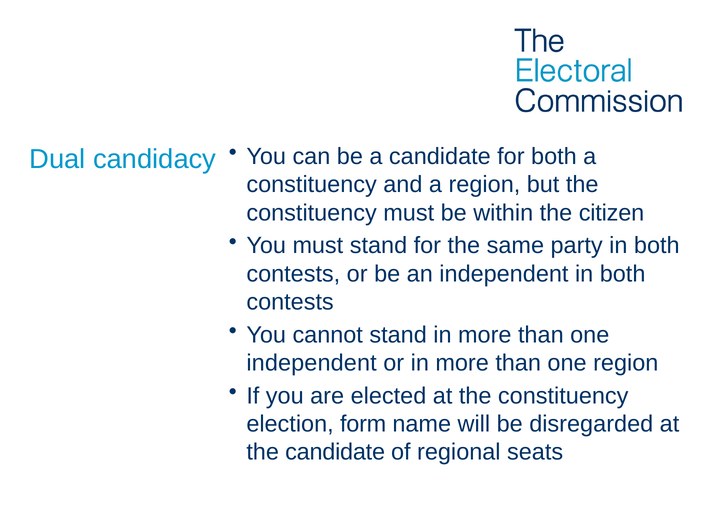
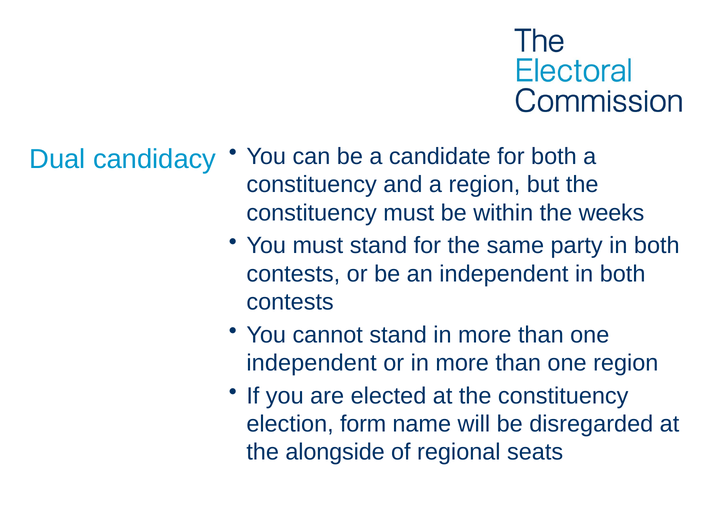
citizen: citizen -> weeks
the candidate: candidate -> alongside
